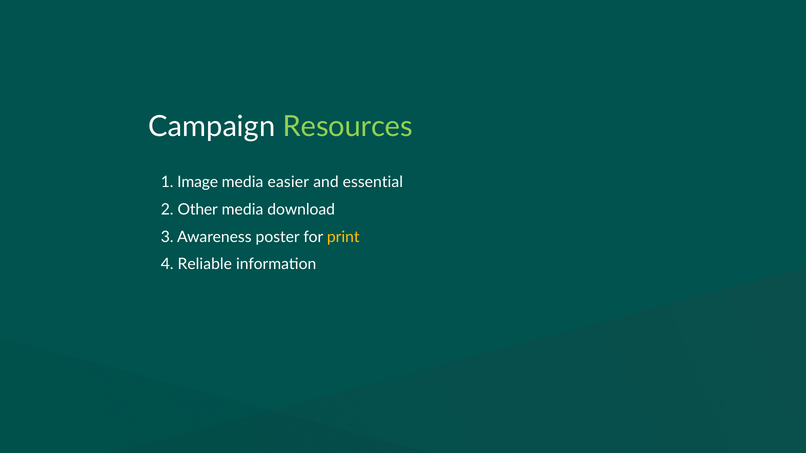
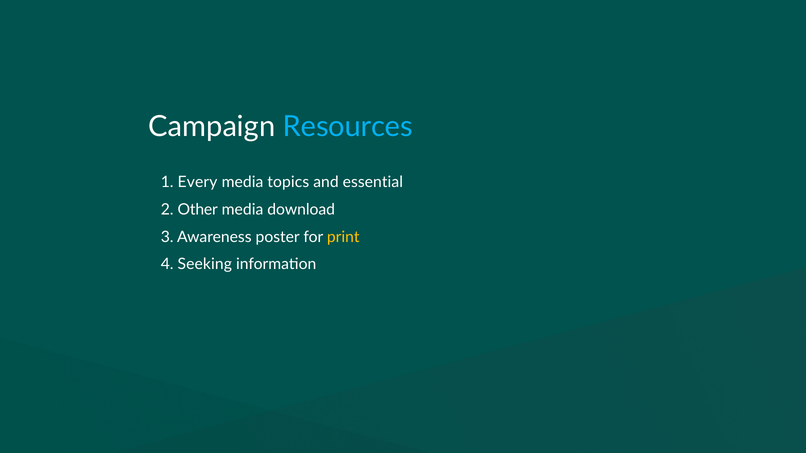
Resources colour: light green -> light blue
Image: Image -> Every
easier: easier -> topics
Reliable: Reliable -> Seeking
